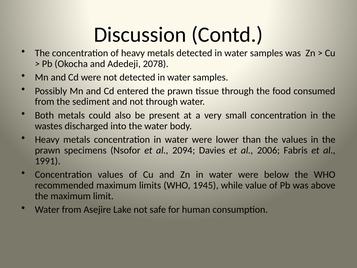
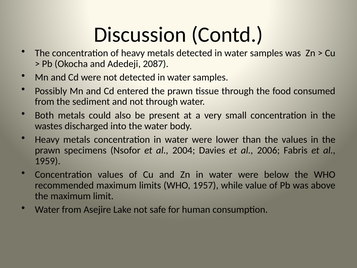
2078: 2078 -> 2087
2094: 2094 -> 2004
1991: 1991 -> 1959
1945: 1945 -> 1957
